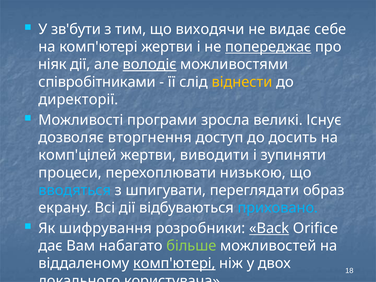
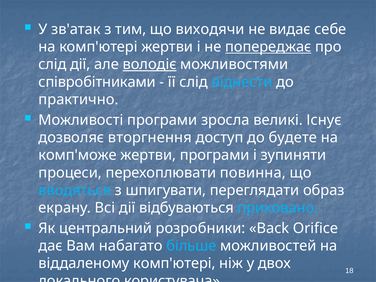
зв'бути: зв'бути -> зв'атак
ніяк at (52, 64): ніяк -> слід
віднести colour: yellow -> light blue
директорії: директорії -> практично
досить: досить -> будете
комп'цілей: комп'цілей -> комп'може
жертви виводити: виводити -> програми
низькою: низькою -> повинна
шифрування: шифрування -> центральний
Back underline: present -> none
більше colour: light green -> light blue
комп'ютері at (174, 263) underline: present -> none
